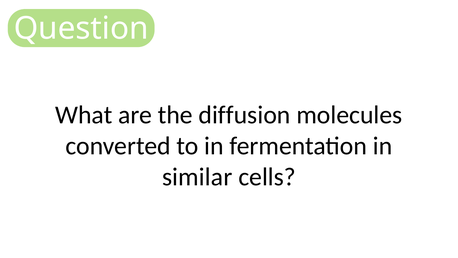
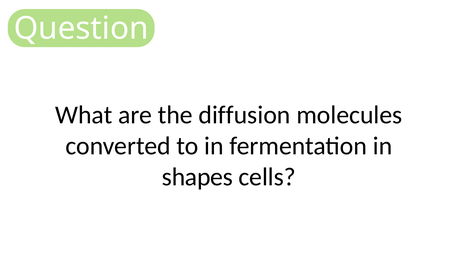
similar: similar -> shapes
